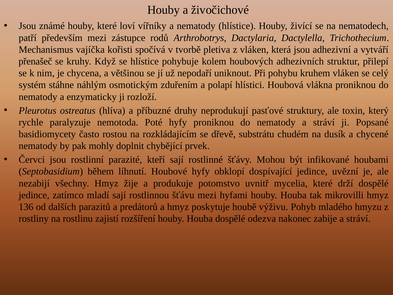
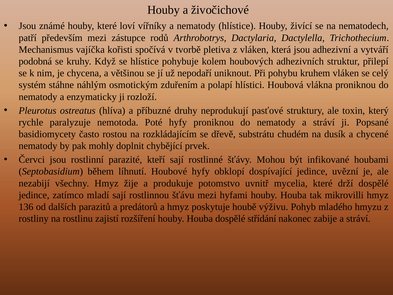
přenašeč: přenašeč -> podobná
odezva: odezva -> střídání
